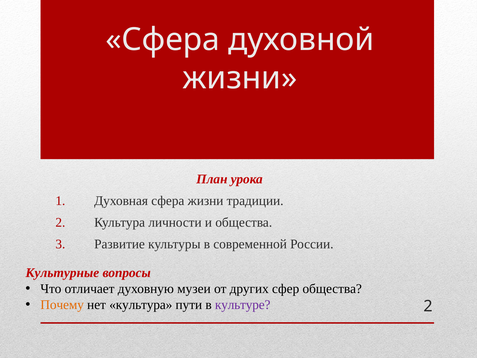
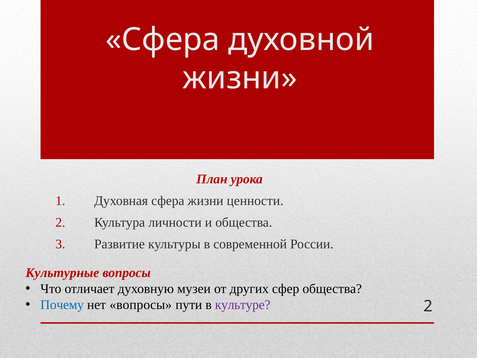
традиции: традиции -> ценности
Почему colour: orange -> blue
нет культура: культура -> вопросы
